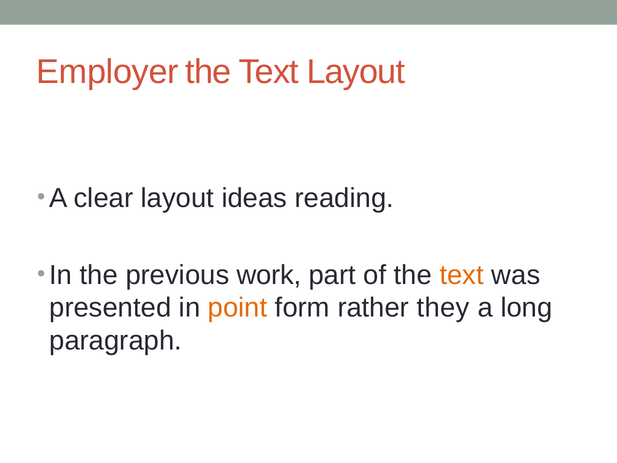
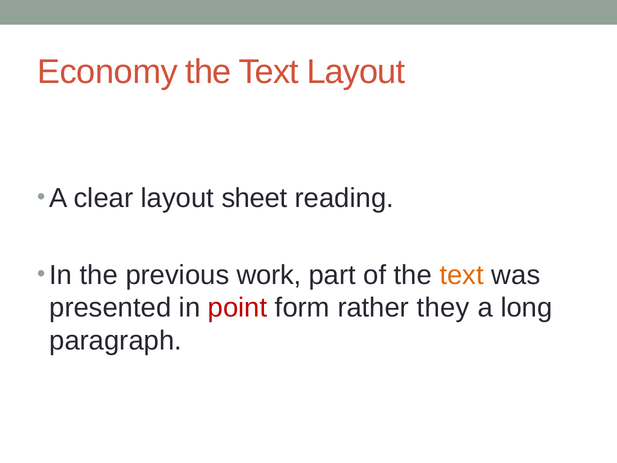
Employer: Employer -> Economy
ideas: ideas -> sheet
point colour: orange -> red
